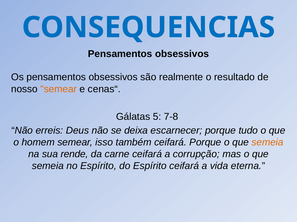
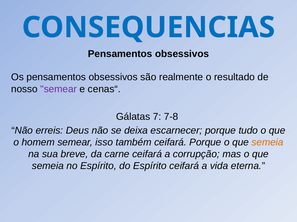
semear at (59, 89) colour: orange -> purple
5: 5 -> 7
rende: rende -> breve
